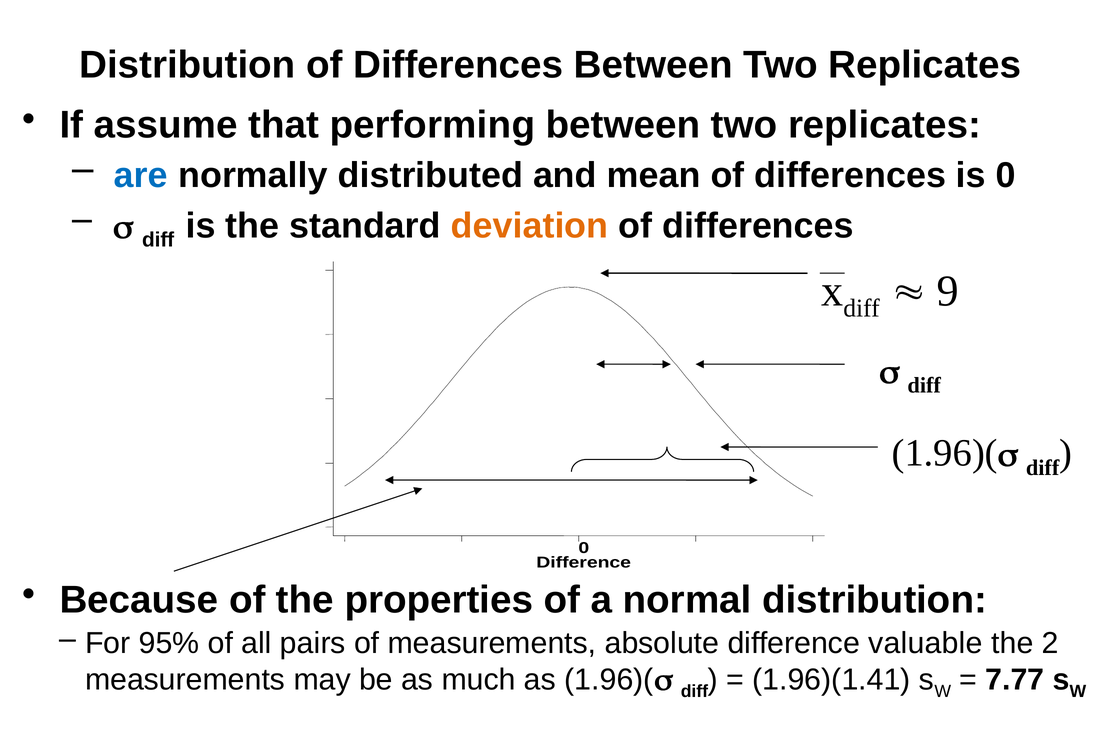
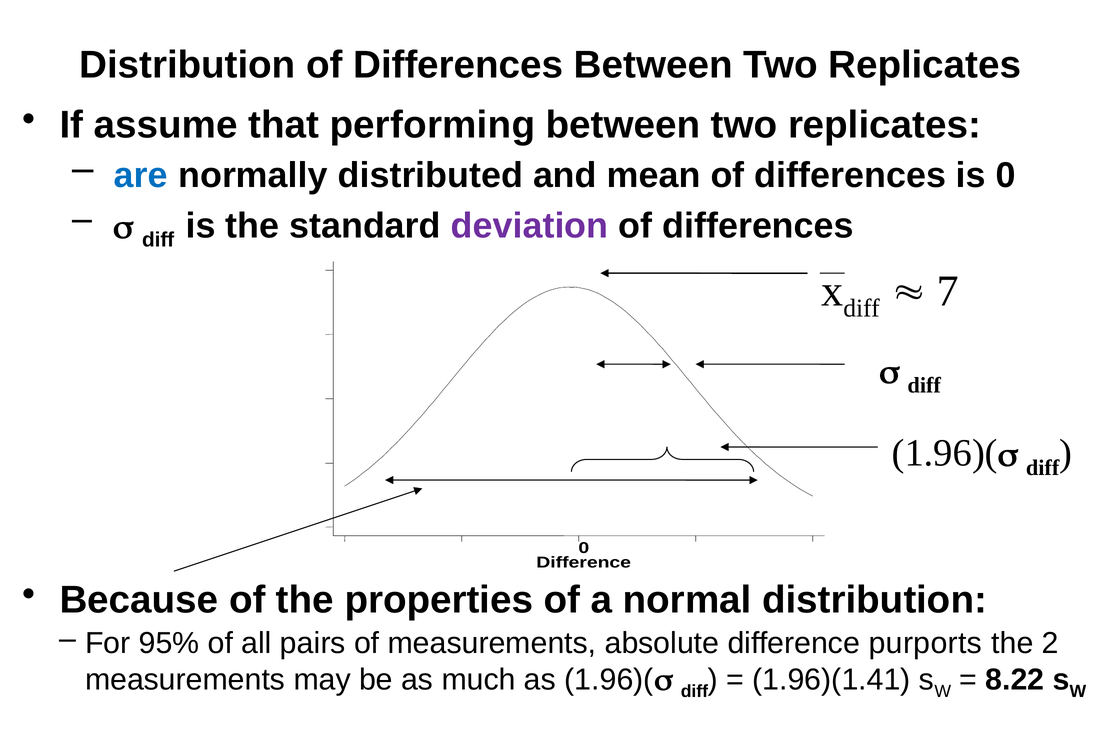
deviation colour: orange -> purple
9: 9 -> 7
valuable: valuable -> purports
7.77: 7.77 -> 8.22
